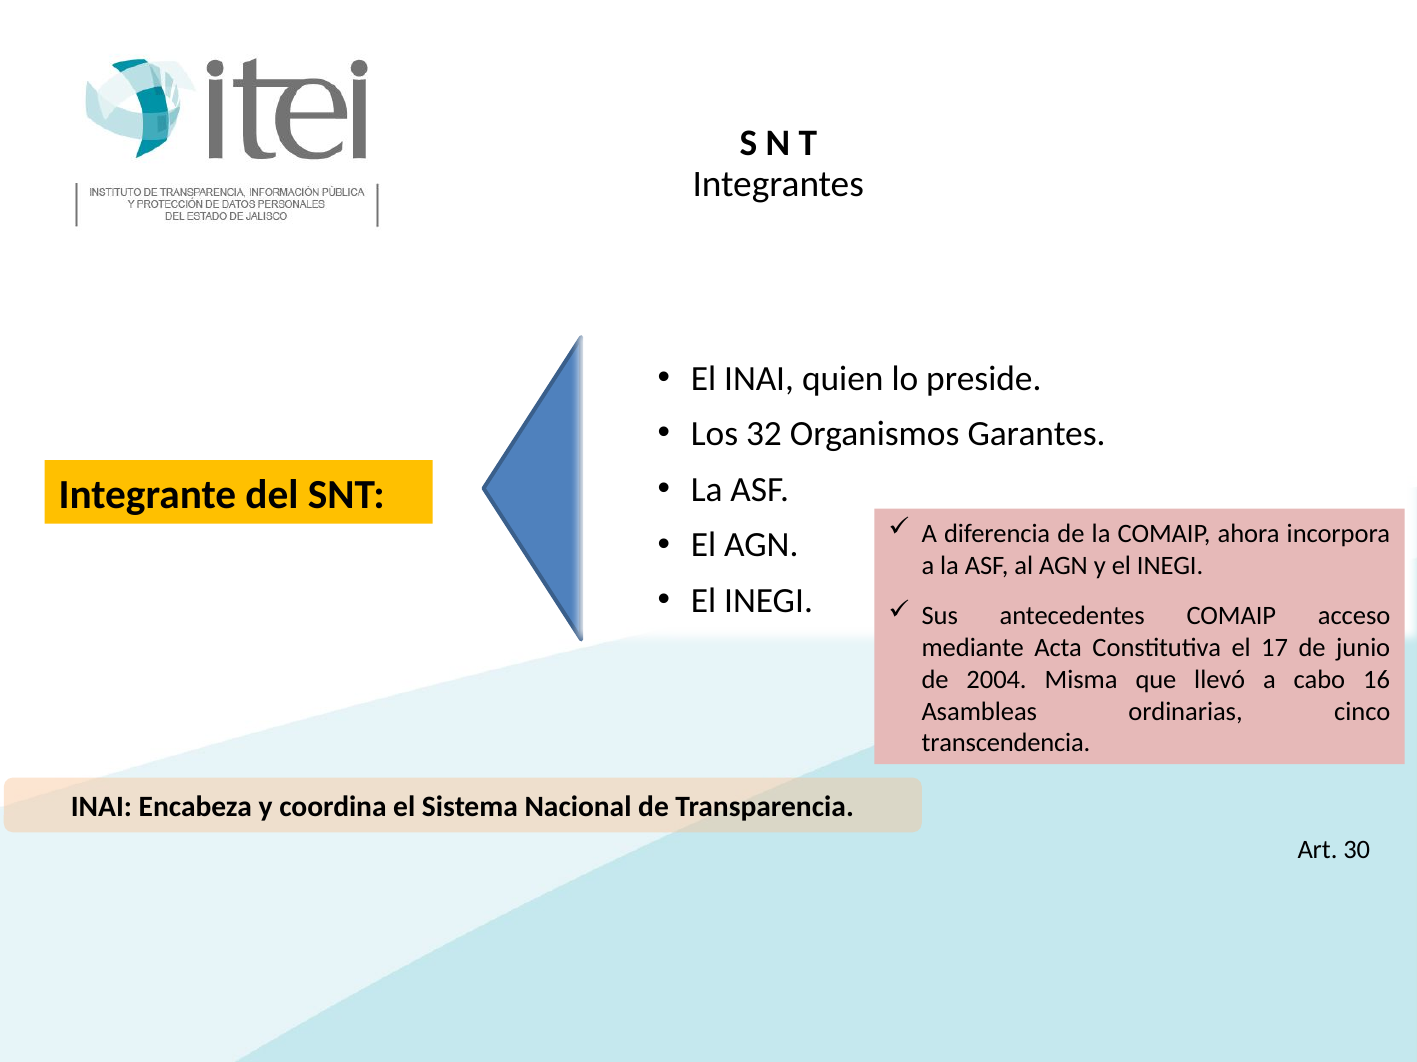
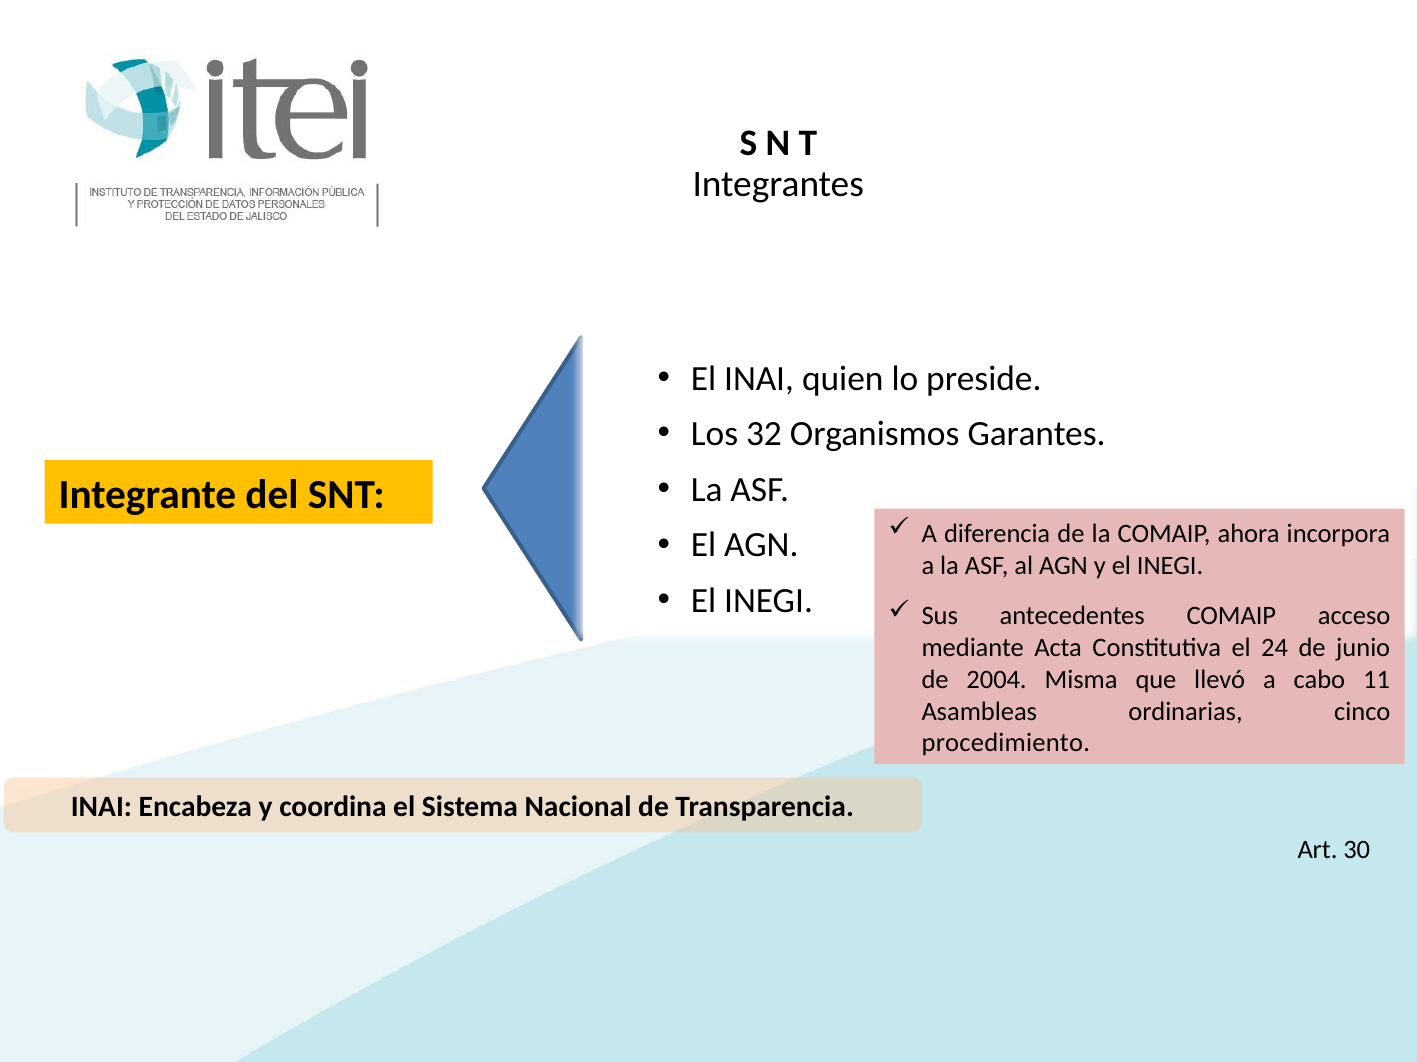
17: 17 -> 24
16: 16 -> 11
transcendencia: transcendencia -> procedimiento
